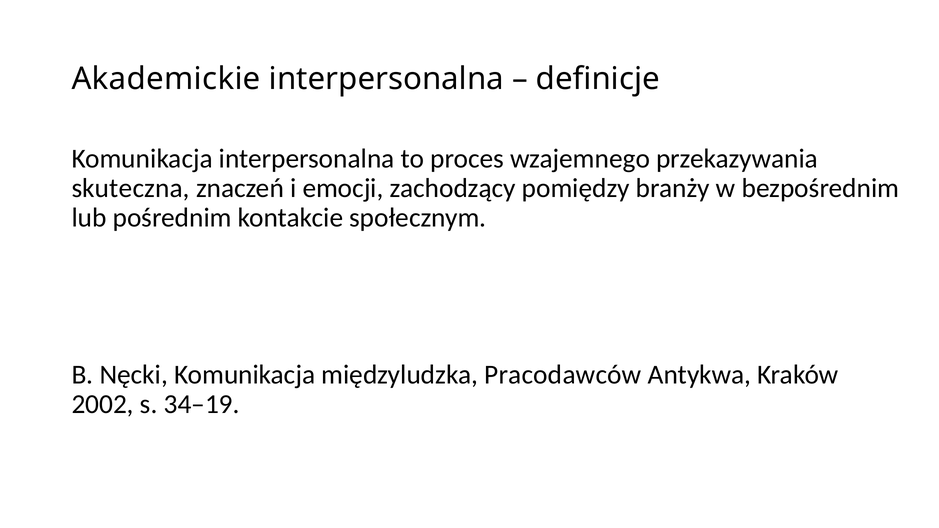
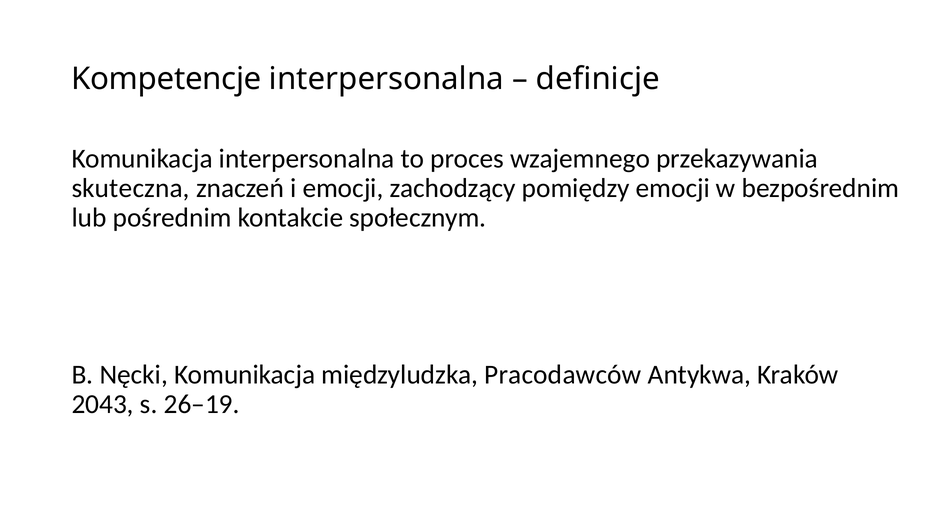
Akademickie: Akademickie -> Kompetencje
pomiędzy branży: branży -> emocji
2002: 2002 -> 2043
34–19: 34–19 -> 26–19
